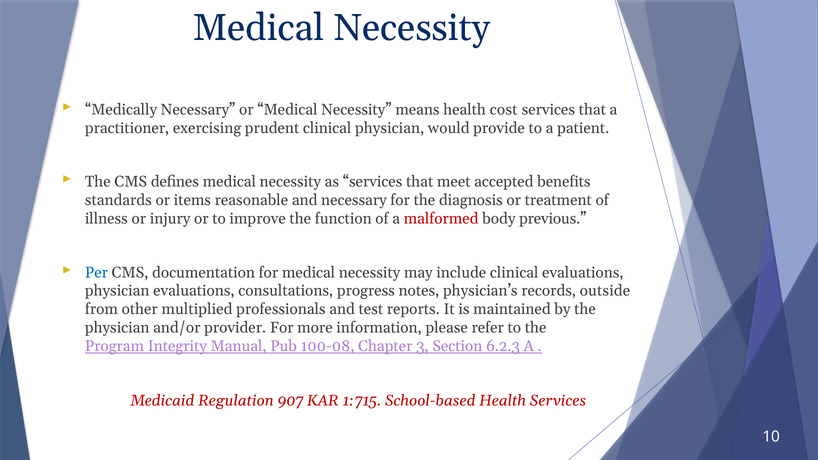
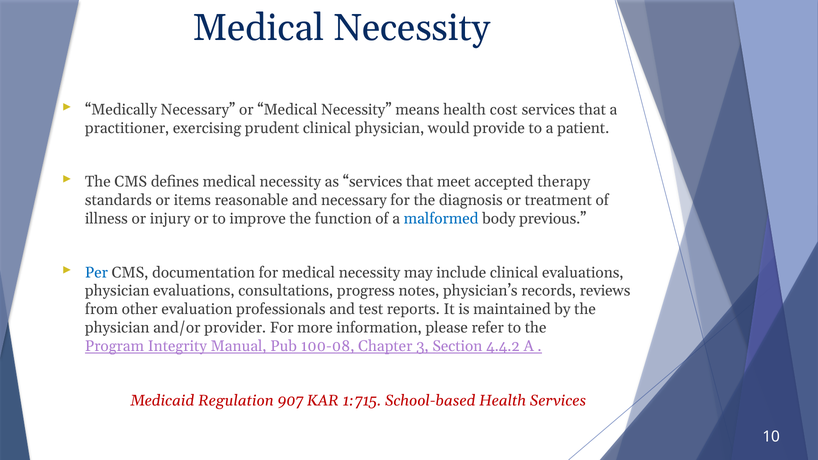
benefits: benefits -> therapy
malformed colour: red -> blue
outside: outside -> reviews
multiplied: multiplied -> evaluation
6.2.3: 6.2.3 -> 4.4.2
